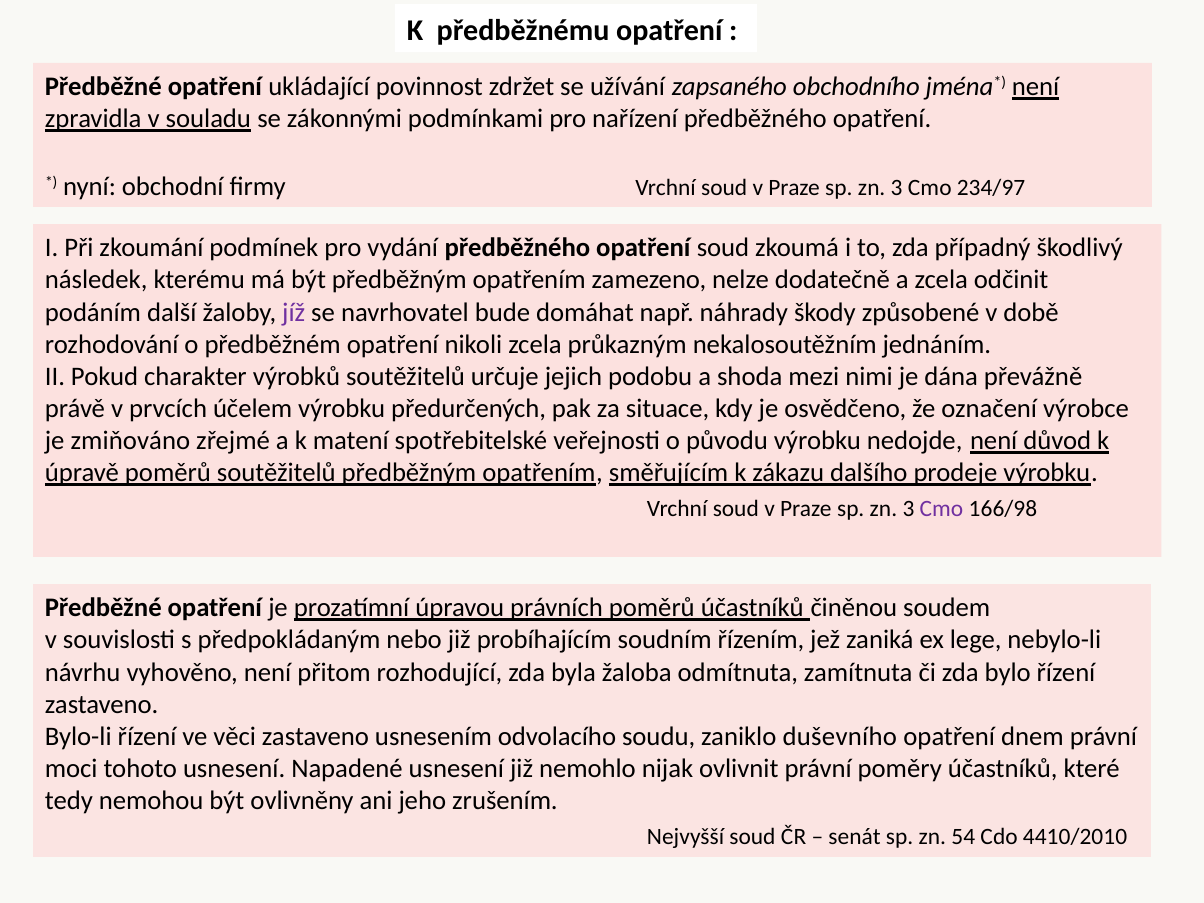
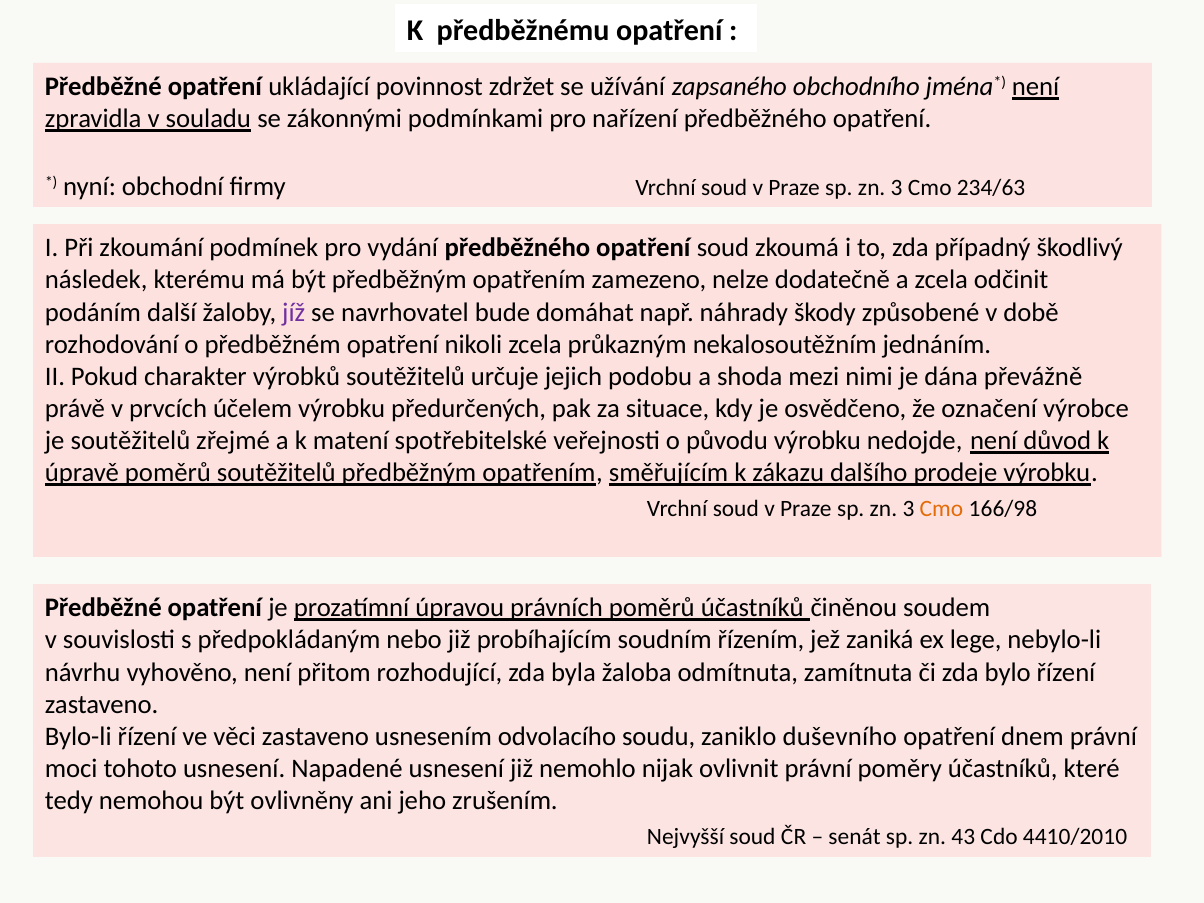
234/97: 234/97 -> 234/63
je zmiňováno: zmiňováno -> soutěžitelů
Cmo at (941, 509) colour: purple -> orange
54: 54 -> 43
